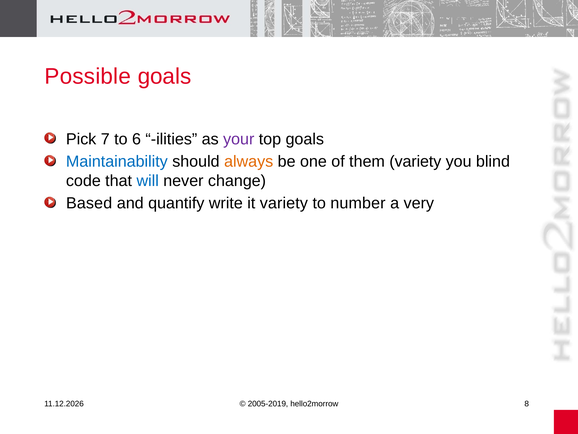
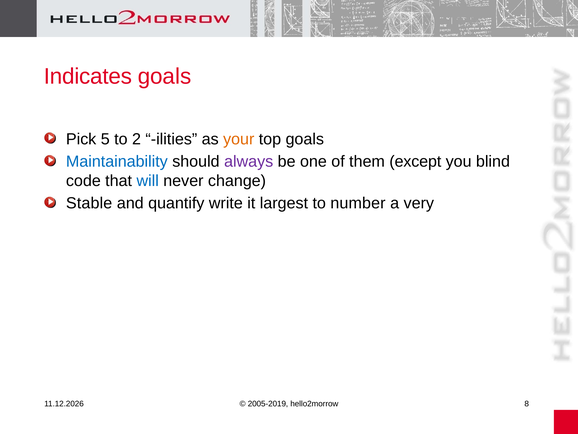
Possible: Possible -> Indicates
7: 7 -> 5
6: 6 -> 2
your colour: purple -> orange
always colour: orange -> purple
them variety: variety -> except
Based: Based -> Stable
it variety: variety -> largest
